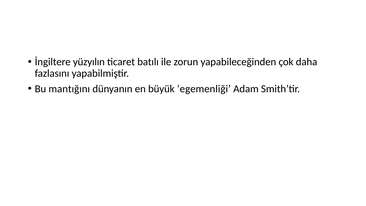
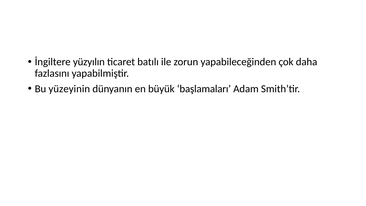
mantığını: mantığını -> yüzeyinin
egemenliği: egemenliği -> başlamaları
